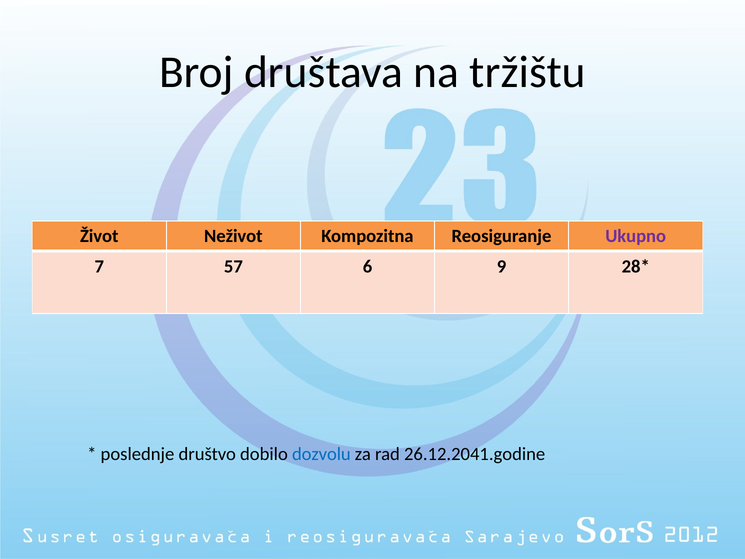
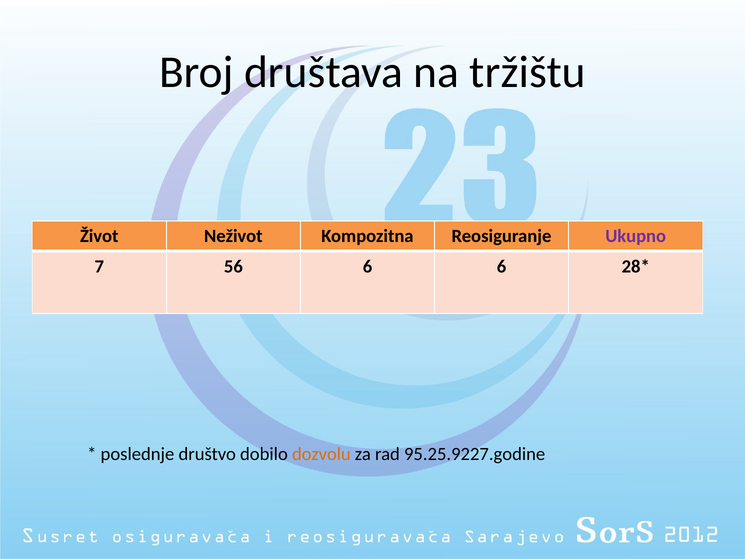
57: 57 -> 56
6 9: 9 -> 6
dozvolu colour: blue -> orange
26.12.2041.godine: 26.12.2041.godine -> 95.25.9227.godine
